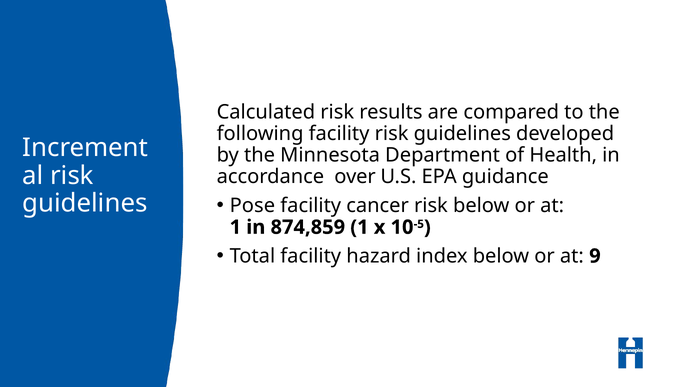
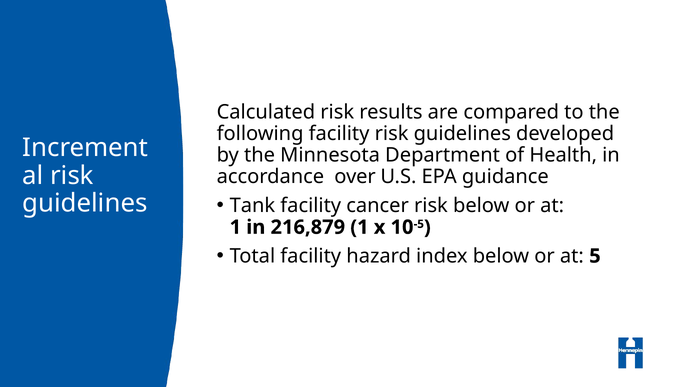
Pose: Pose -> Tank
874,859: 874,859 -> 216,879
9: 9 -> 5
